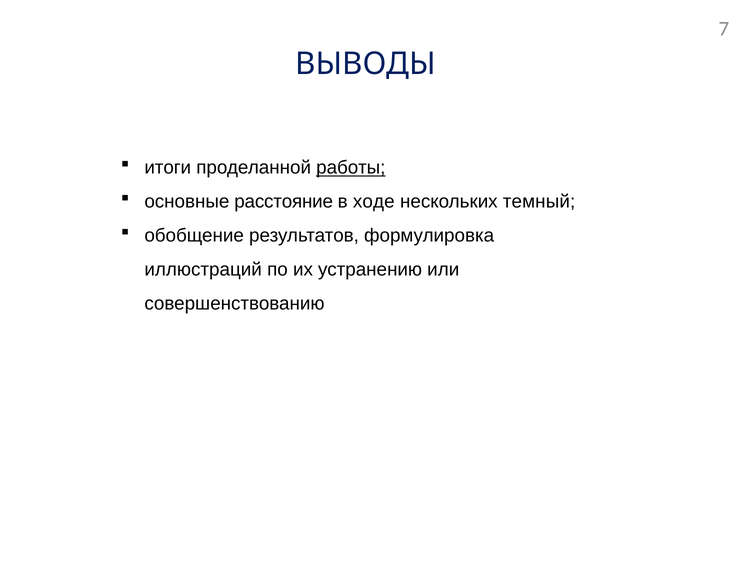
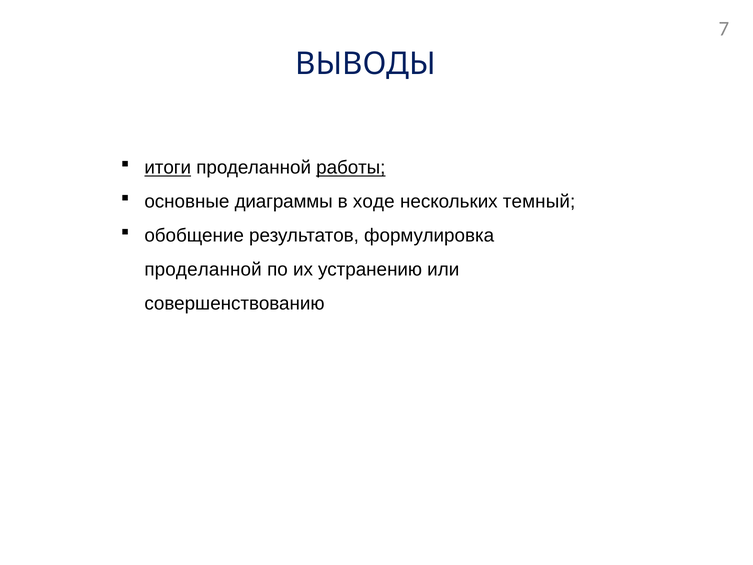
итоги underline: none -> present
расстояние: расстояние -> диаграммы
иллюстраций at (203, 269): иллюстраций -> проделанной
